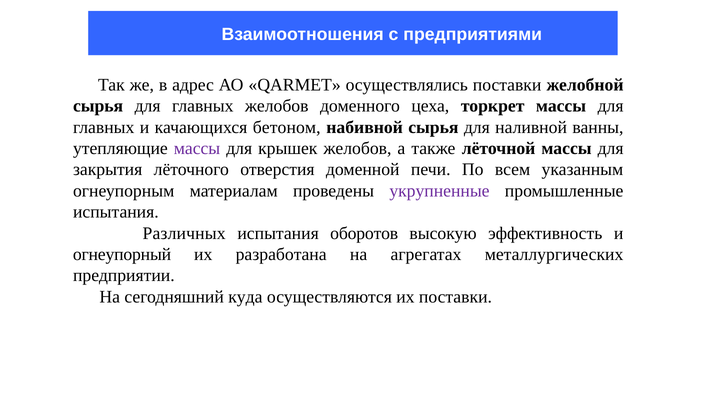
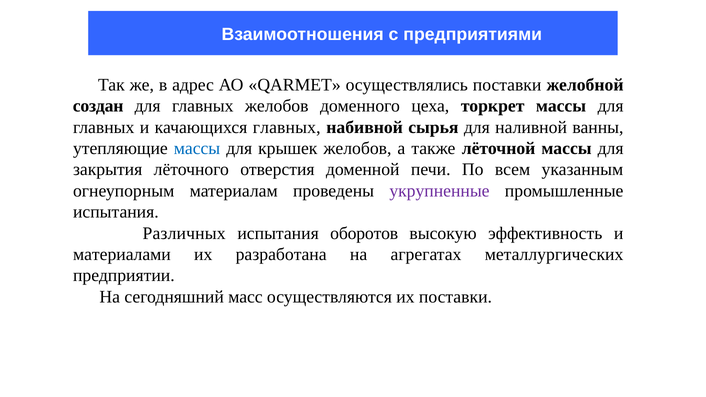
сырья at (98, 106): сырья -> создан
качающихся бетоном: бетоном -> главных
массы at (197, 149) colour: purple -> blue
огнеупорный: огнеупорный -> материалами
куда: куда -> масс
